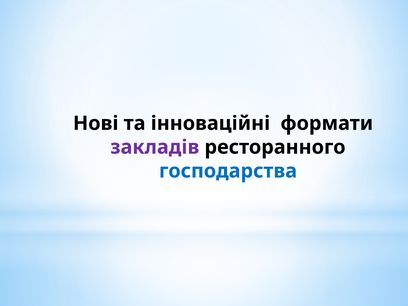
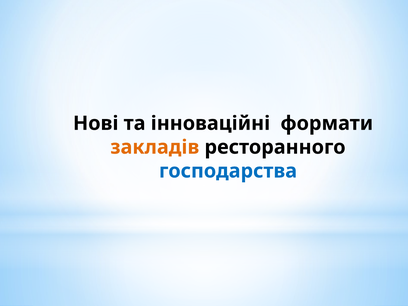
закладів colour: purple -> orange
